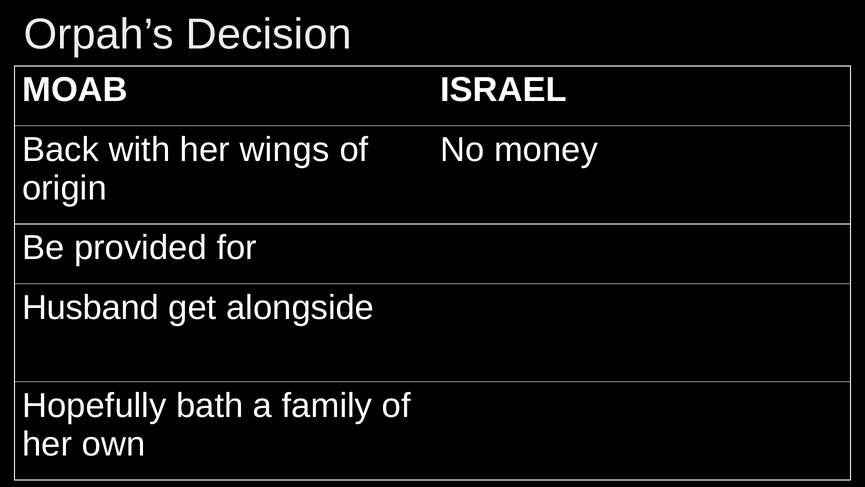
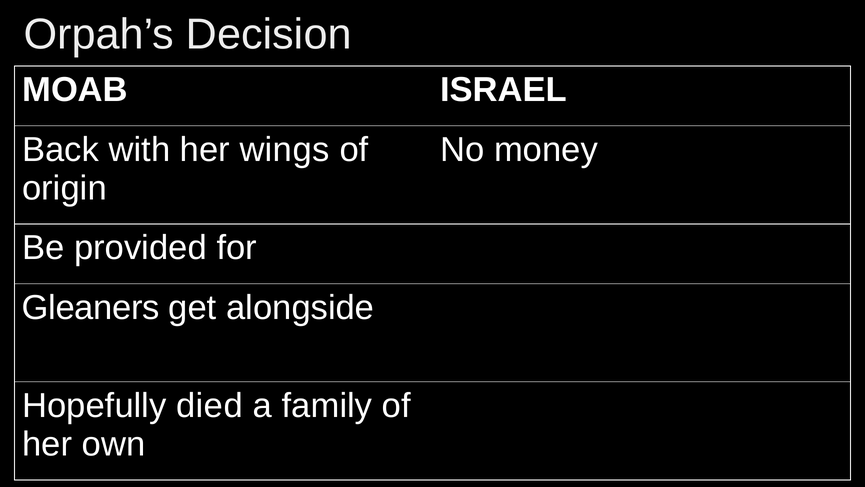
Husband: Husband -> Gleaners
bath: bath -> died
